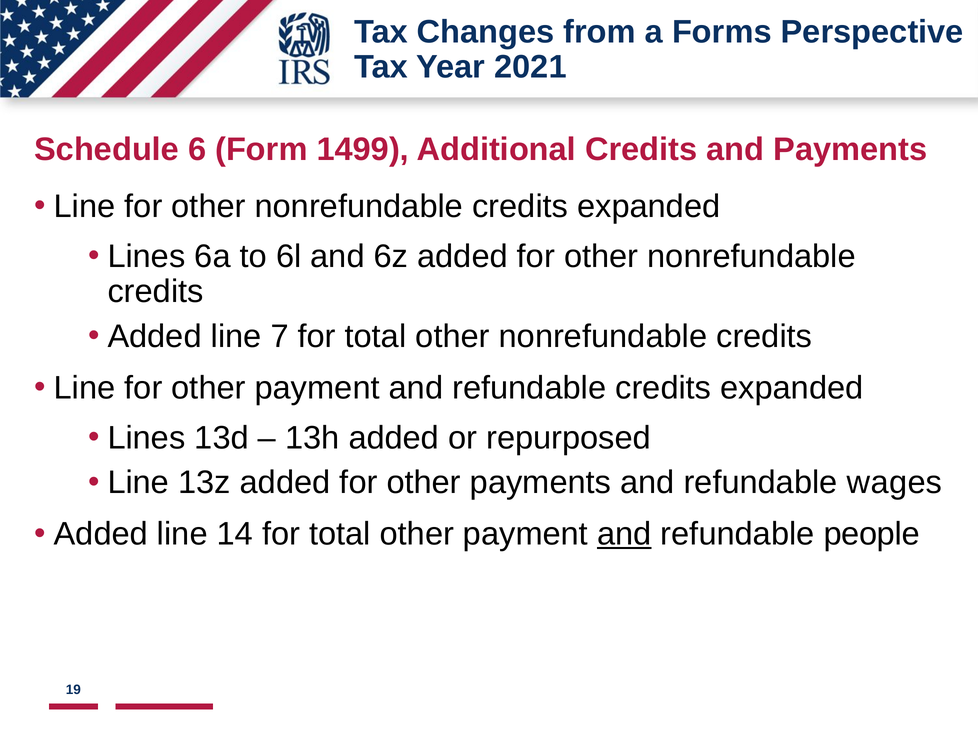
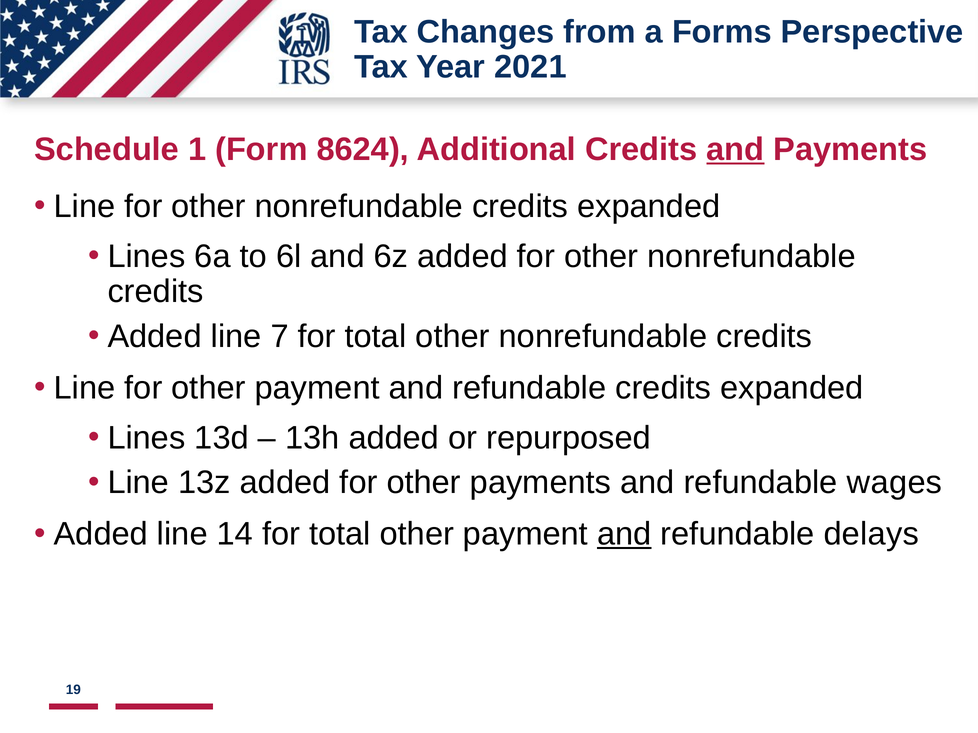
6: 6 -> 1
1499: 1499 -> 8624
and at (735, 150) underline: none -> present
people: people -> delays
